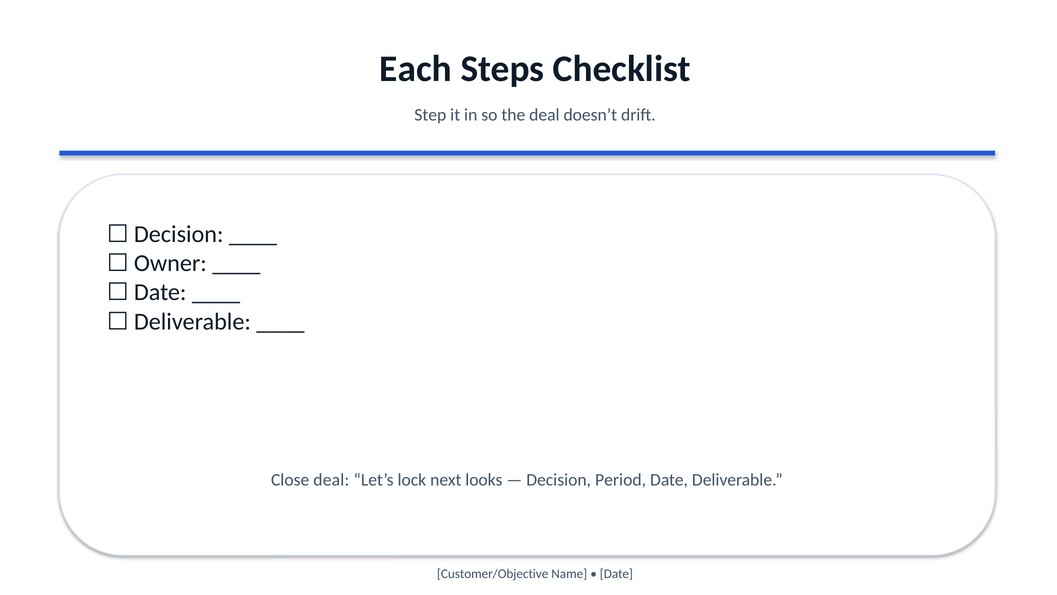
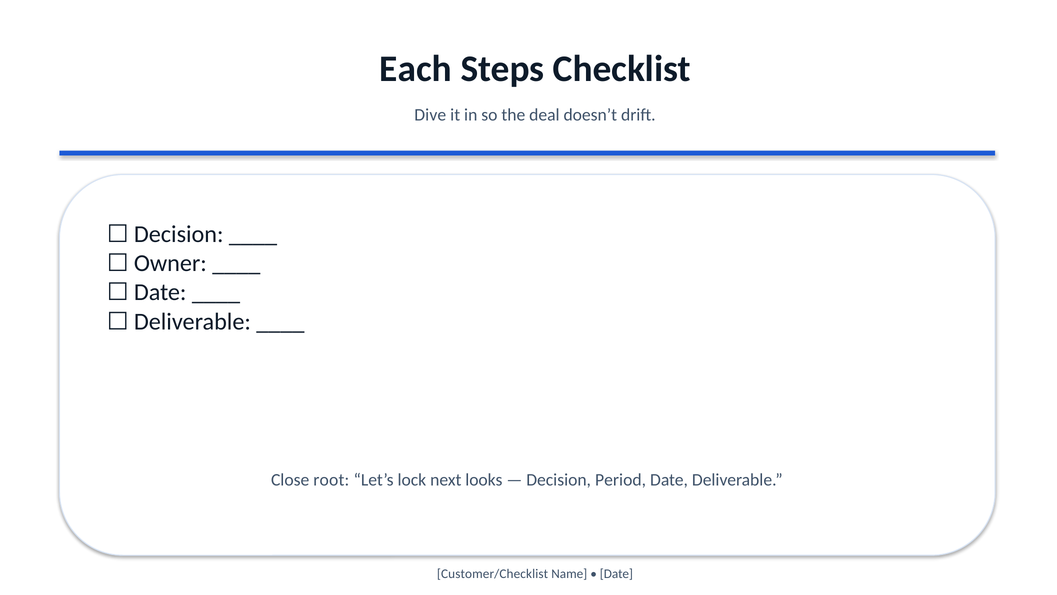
Step: Step -> Dive
Close deal: deal -> root
Customer/Objective: Customer/Objective -> Customer/Checklist
